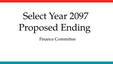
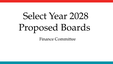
2097: 2097 -> 2028
Ending: Ending -> Boards
